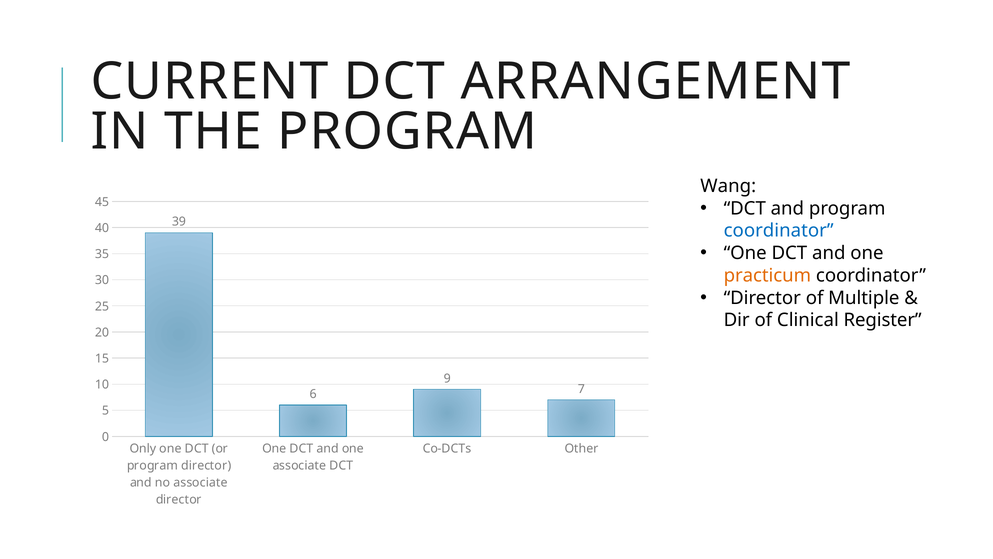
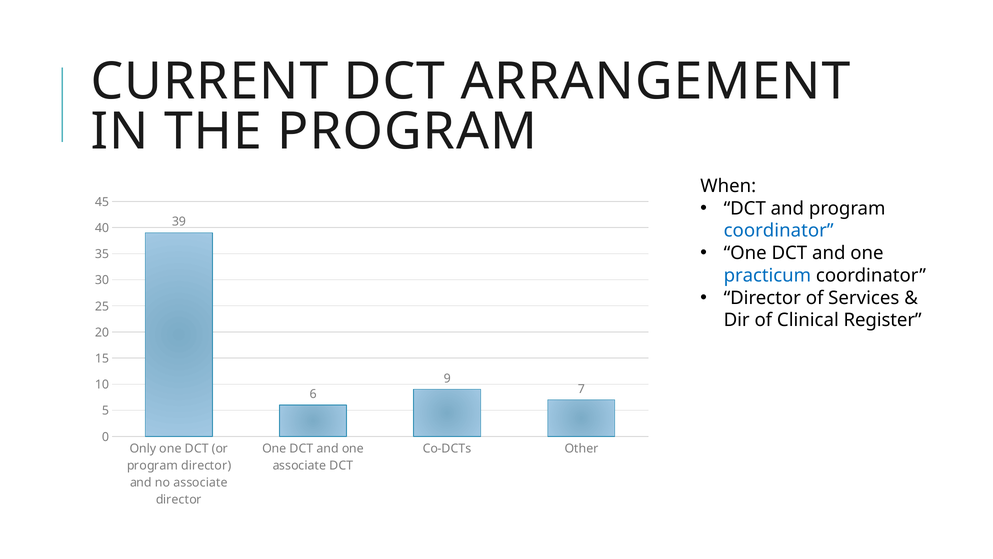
Wang: Wang -> When
practicum colour: orange -> blue
Multiple: Multiple -> Services
